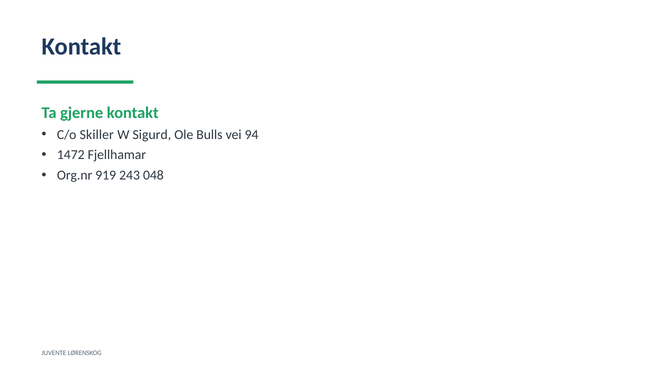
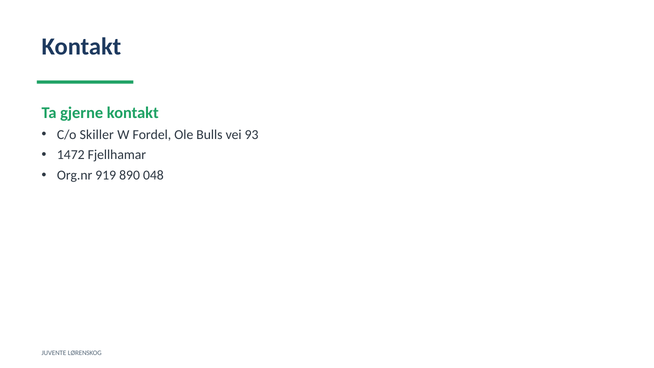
Sigurd: Sigurd -> Fordel
94: 94 -> 93
243: 243 -> 890
